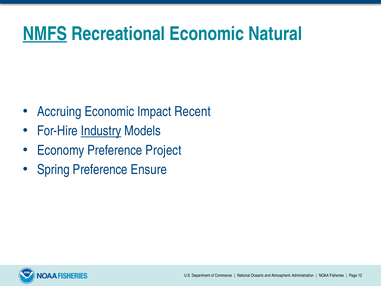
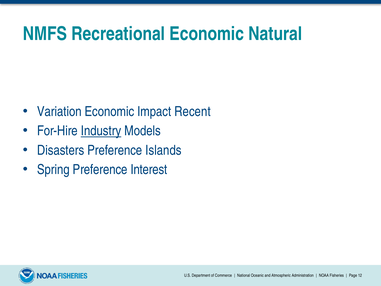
NMFS underline: present -> none
Accruing: Accruing -> Variation
Economy: Economy -> Disasters
Project: Project -> Islands
Ensure: Ensure -> Interest
